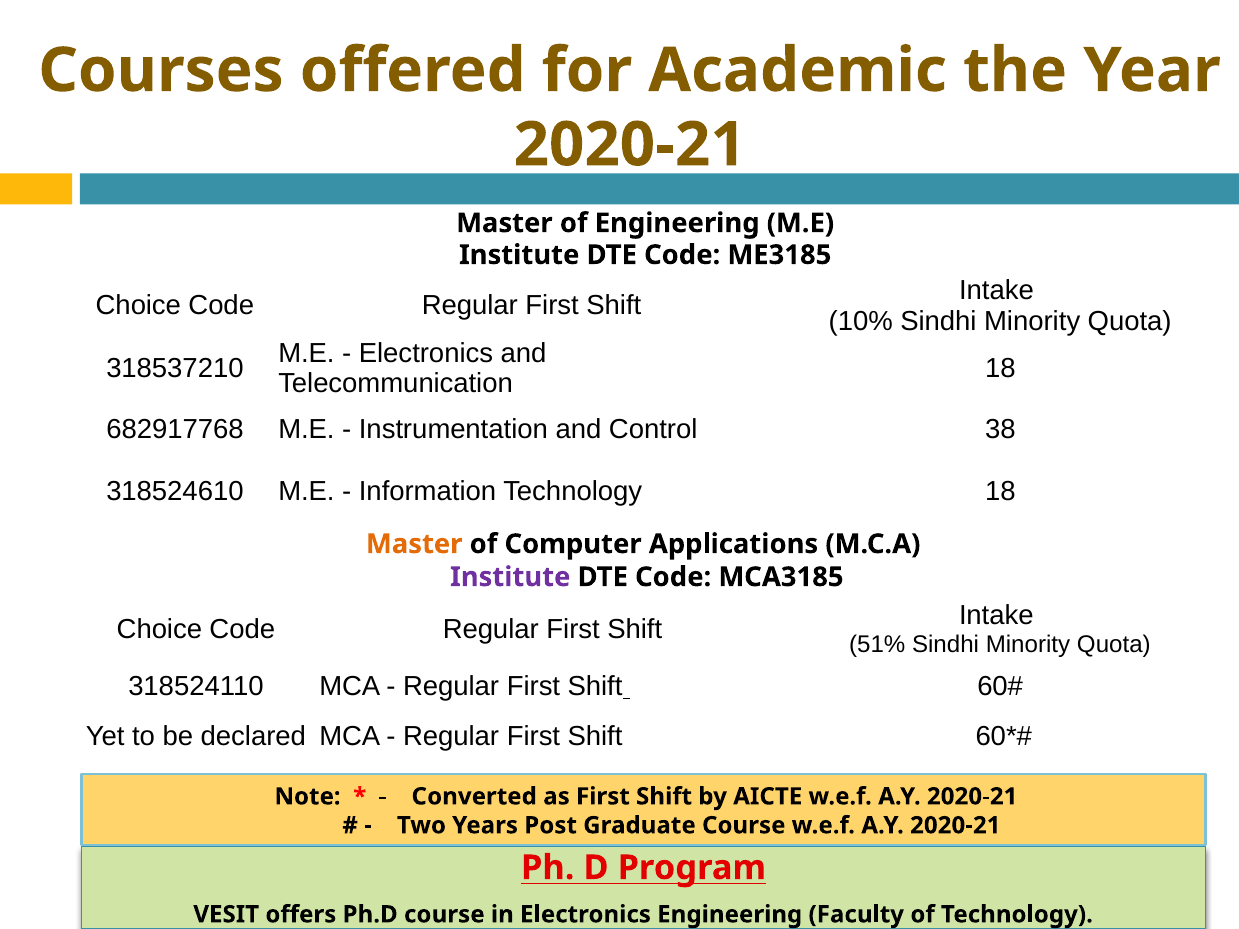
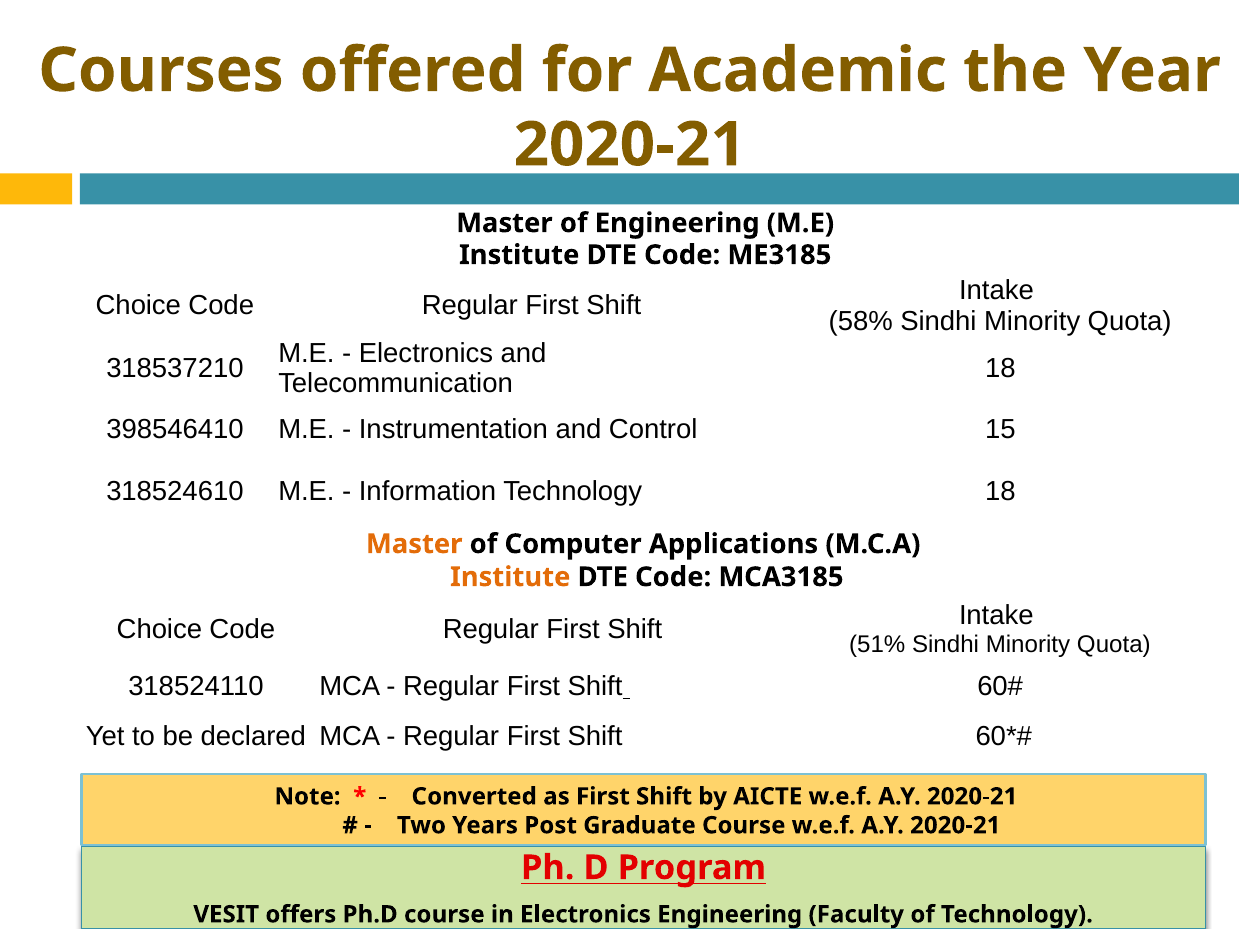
10%: 10% -> 58%
682917768: 682917768 -> 398546410
38: 38 -> 15
Institute at (510, 577) colour: purple -> orange
